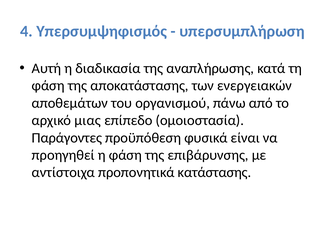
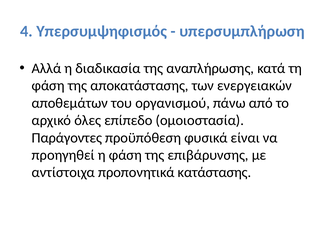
Αυτή: Αυτή -> Αλλά
μιας: μιας -> όλες
